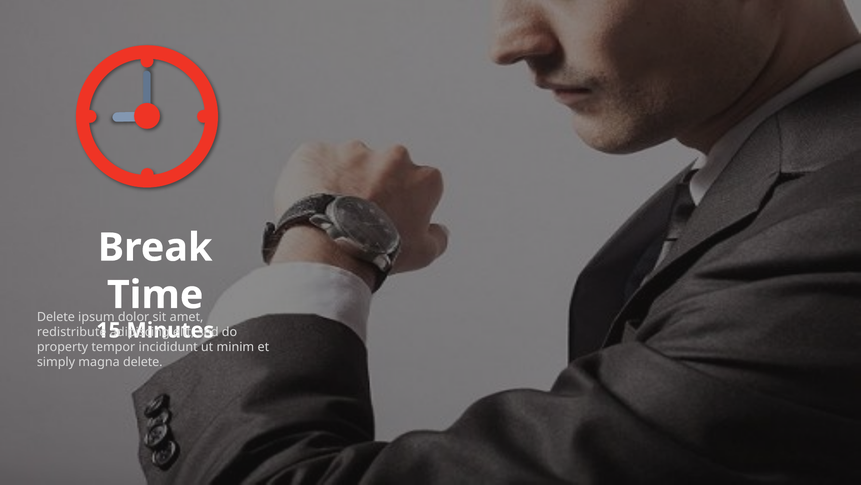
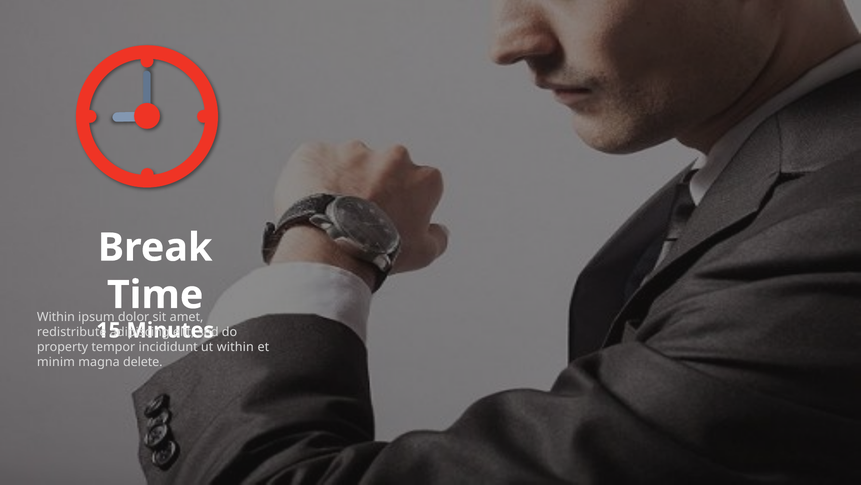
Delete at (56, 317): Delete -> Within
minim at (235, 347): minim -> within
simply: simply -> minim
